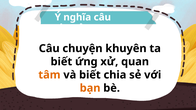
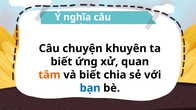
bạn colour: orange -> blue
